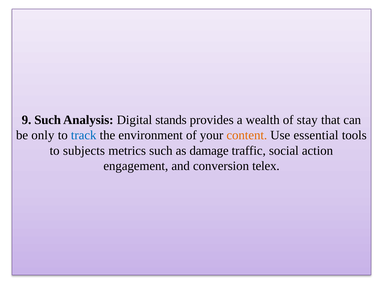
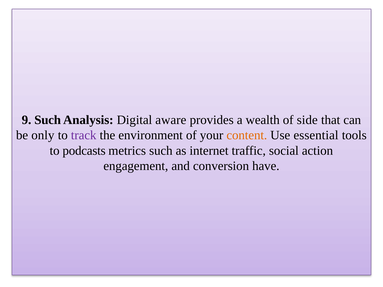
stands: stands -> aware
stay: stay -> side
track colour: blue -> purple
subjects: subjects -> podcasts
damage: damage -> internet
telex: telex -> have
